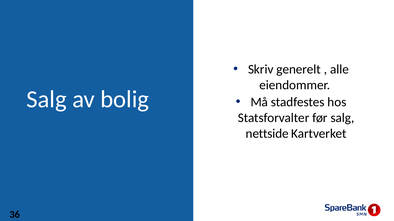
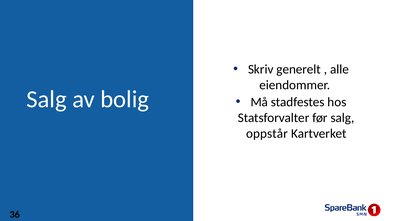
nettside: nettside -> oppstår
